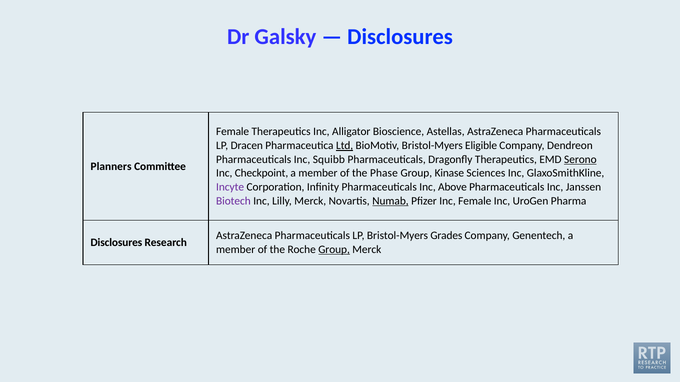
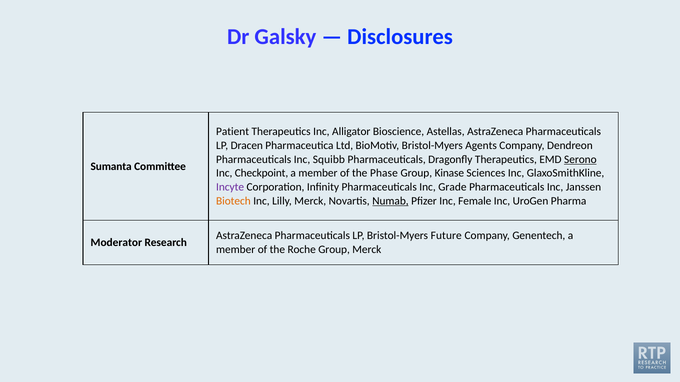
Female at (233, 132): Female -> Patient
Ltd underline: present -> none
Eligible: Eligible -> Agents
Planners: Planners -> Sumanta
Above: Above -> Grade
Biotech colour: purple -> orange
Grades: Grades -> Future
Disclosures at (116, 243): Disclosures -> Moderator
Group at (334, 250) underline: present -> none
